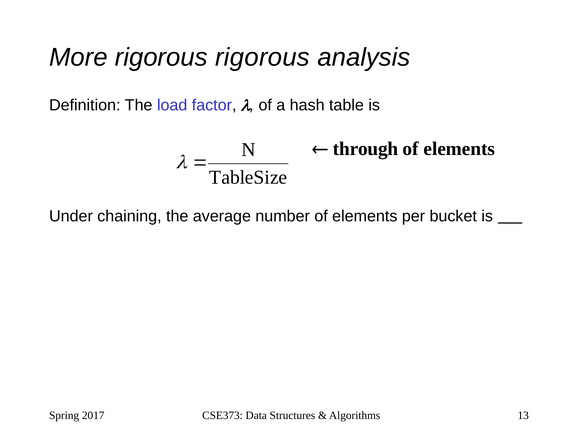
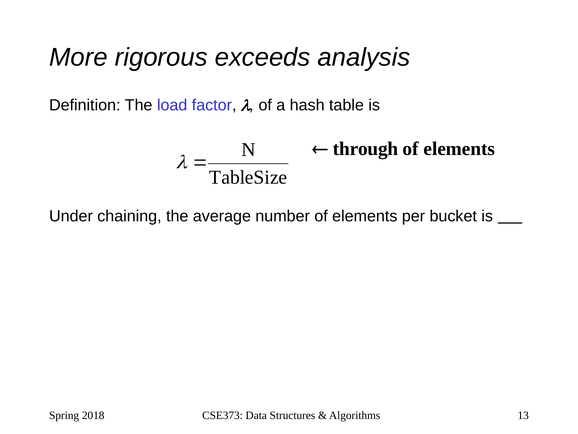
rigorous rigorous: rigorous -> exceeds
2017: 2017 -> 2018
